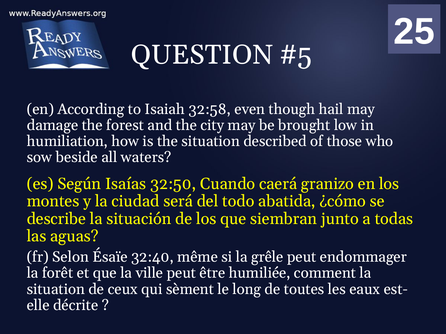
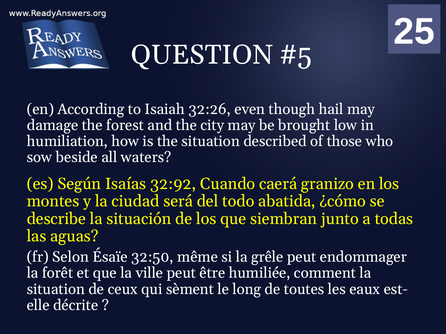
32:58: 32:58 -> 32:26
32:50: 32:50 -> 32:92
32:40: 32:40 -> 32:50
